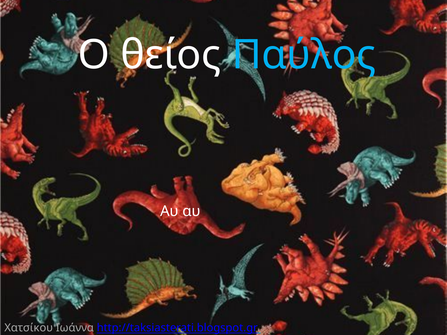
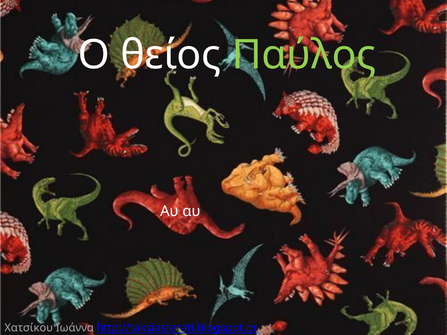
Παύλος colour: light blue -> light green
